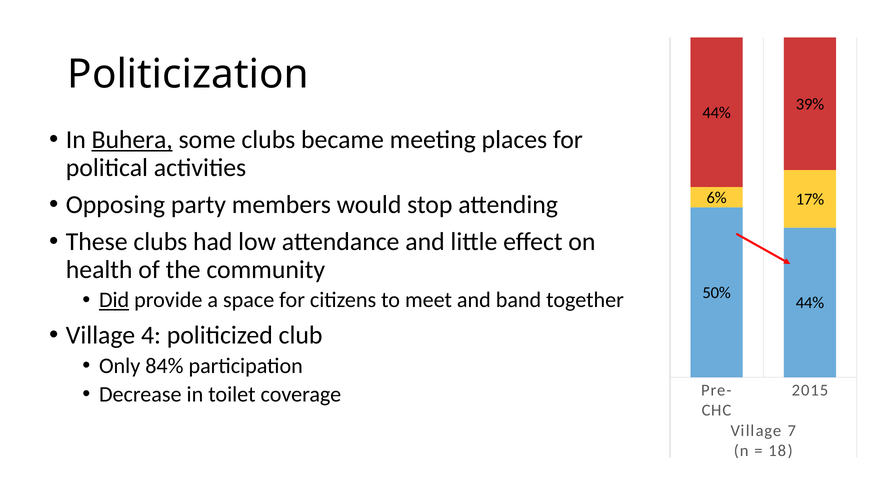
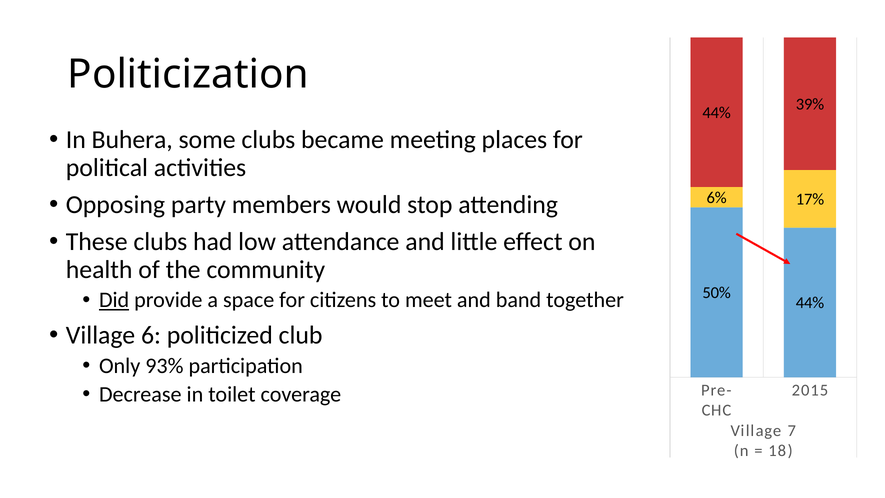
Buhera underline: present -> none
4: 4 -> 6
84%: 84% -> 93%
